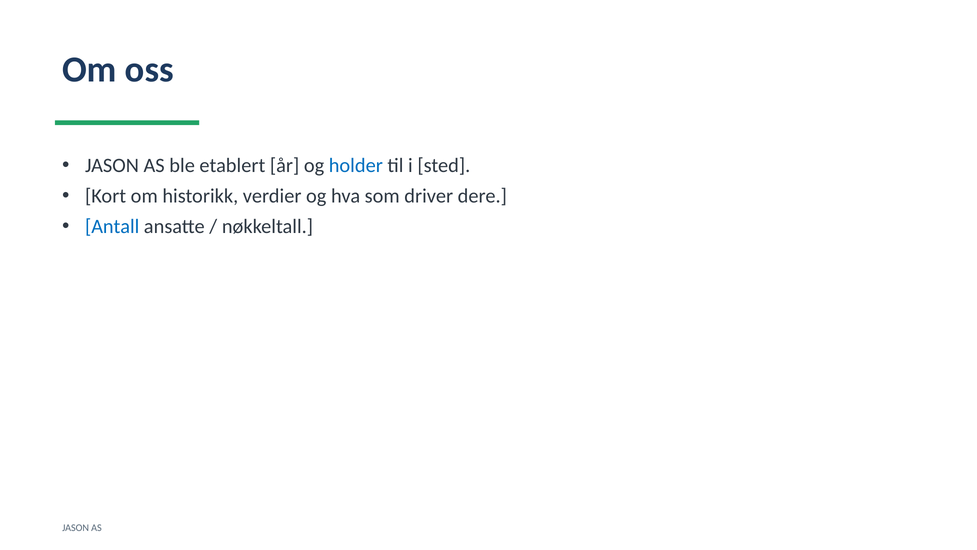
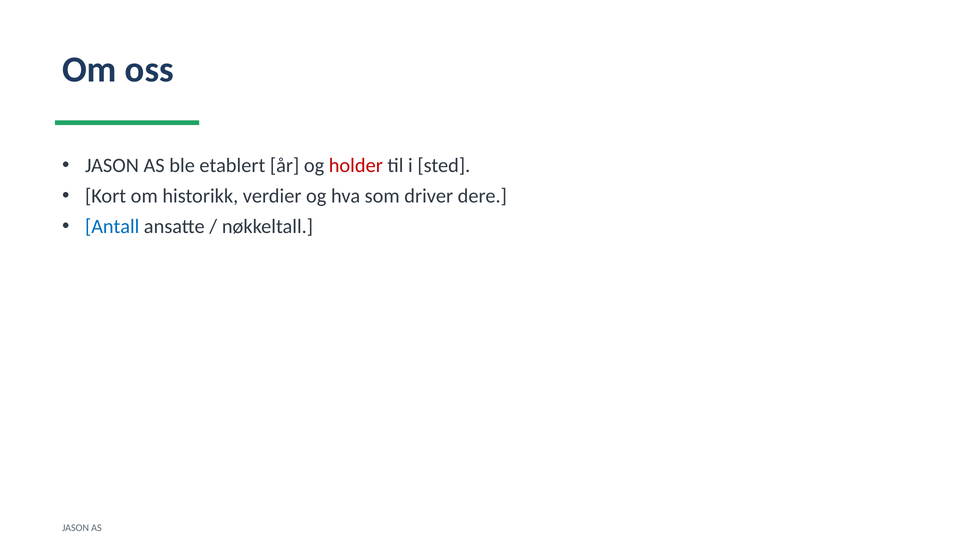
holder colour: blue -> red
